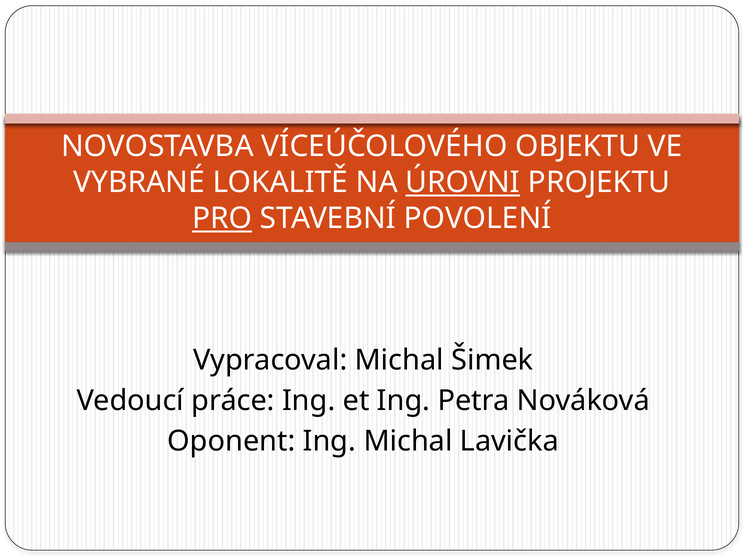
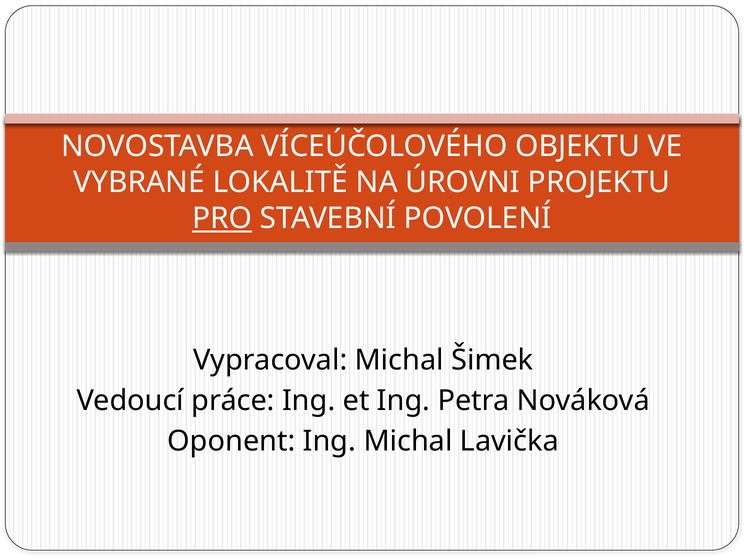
ÚROVNI underline: present -> none
